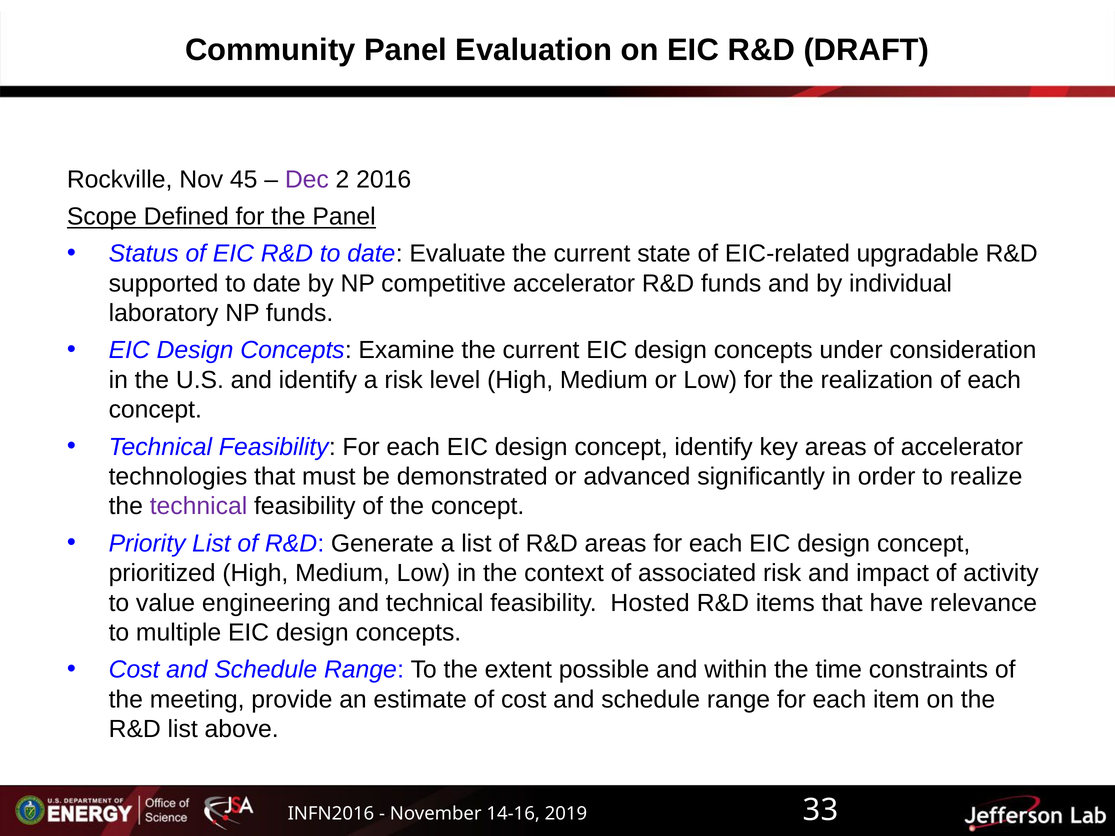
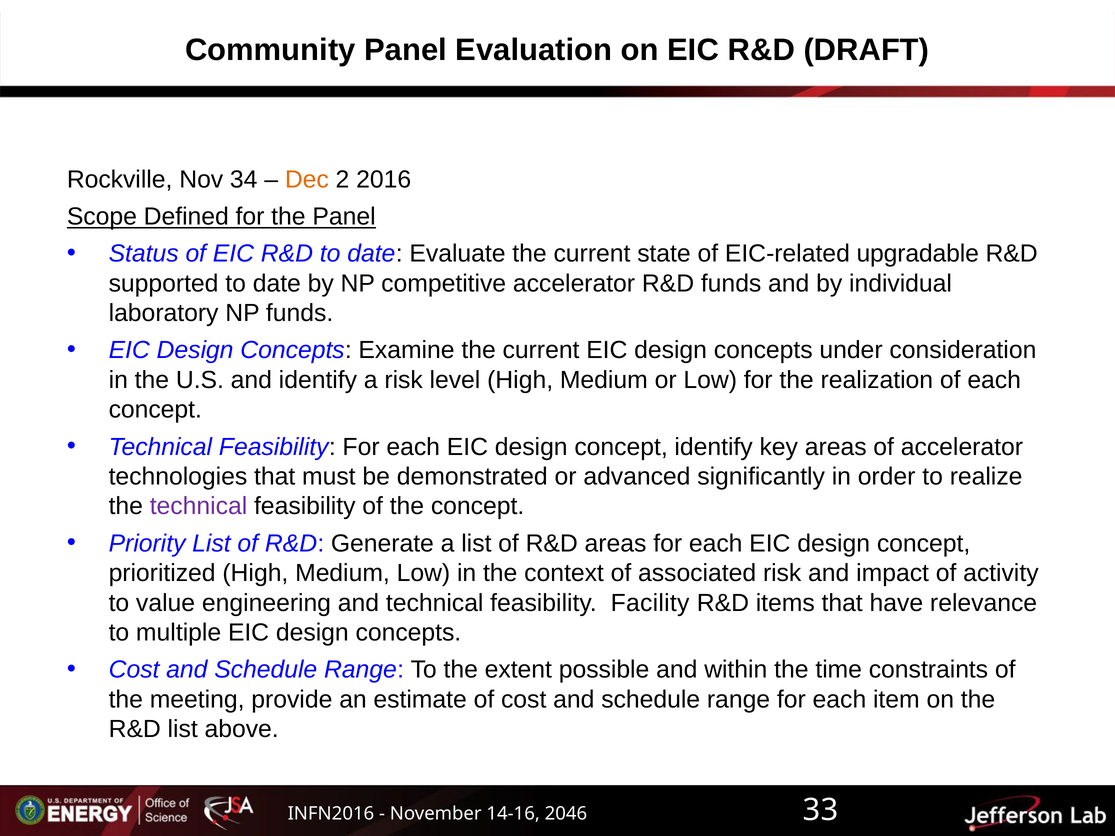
45: 45 -> 34
Dec colour: purple -> orange
Hosted: Hosted -> Facility
2019: 2019 -> 2046
